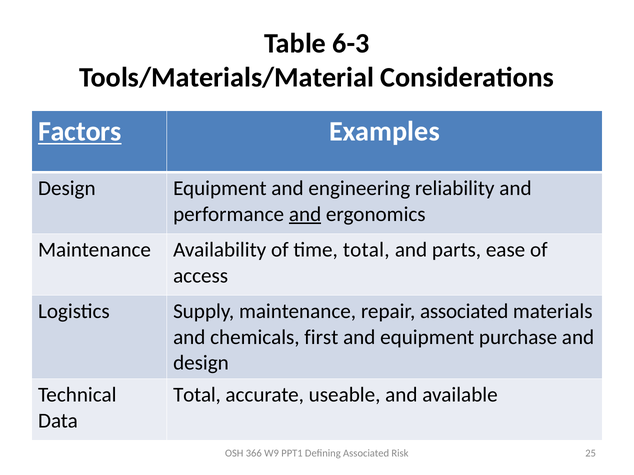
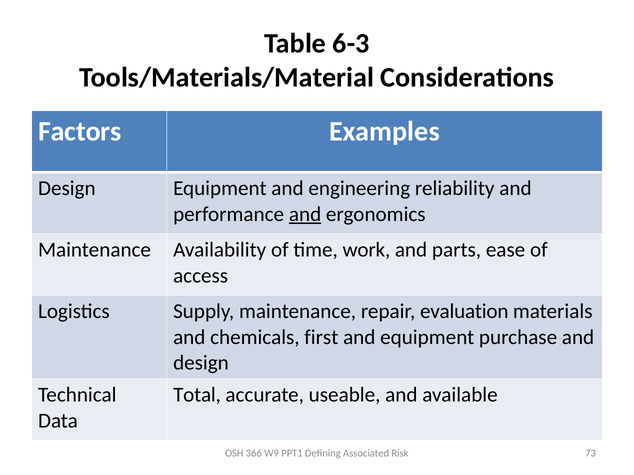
Factors underline: present -> none
time total: total -> work
repair associated: associated -> evaluation
25: 25 -> 73
